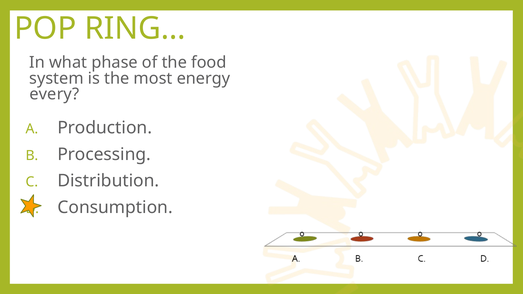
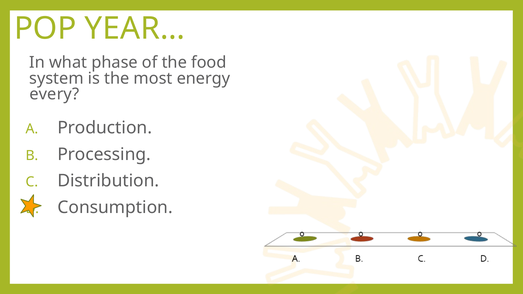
RING…: RING… -> YEAR…
